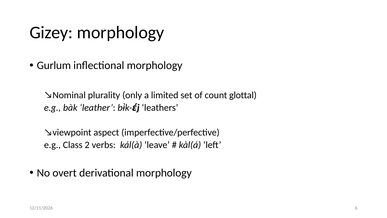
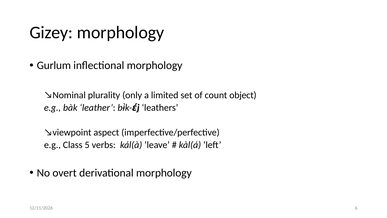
glottal: glottal -> object
2: 2 -> 5
